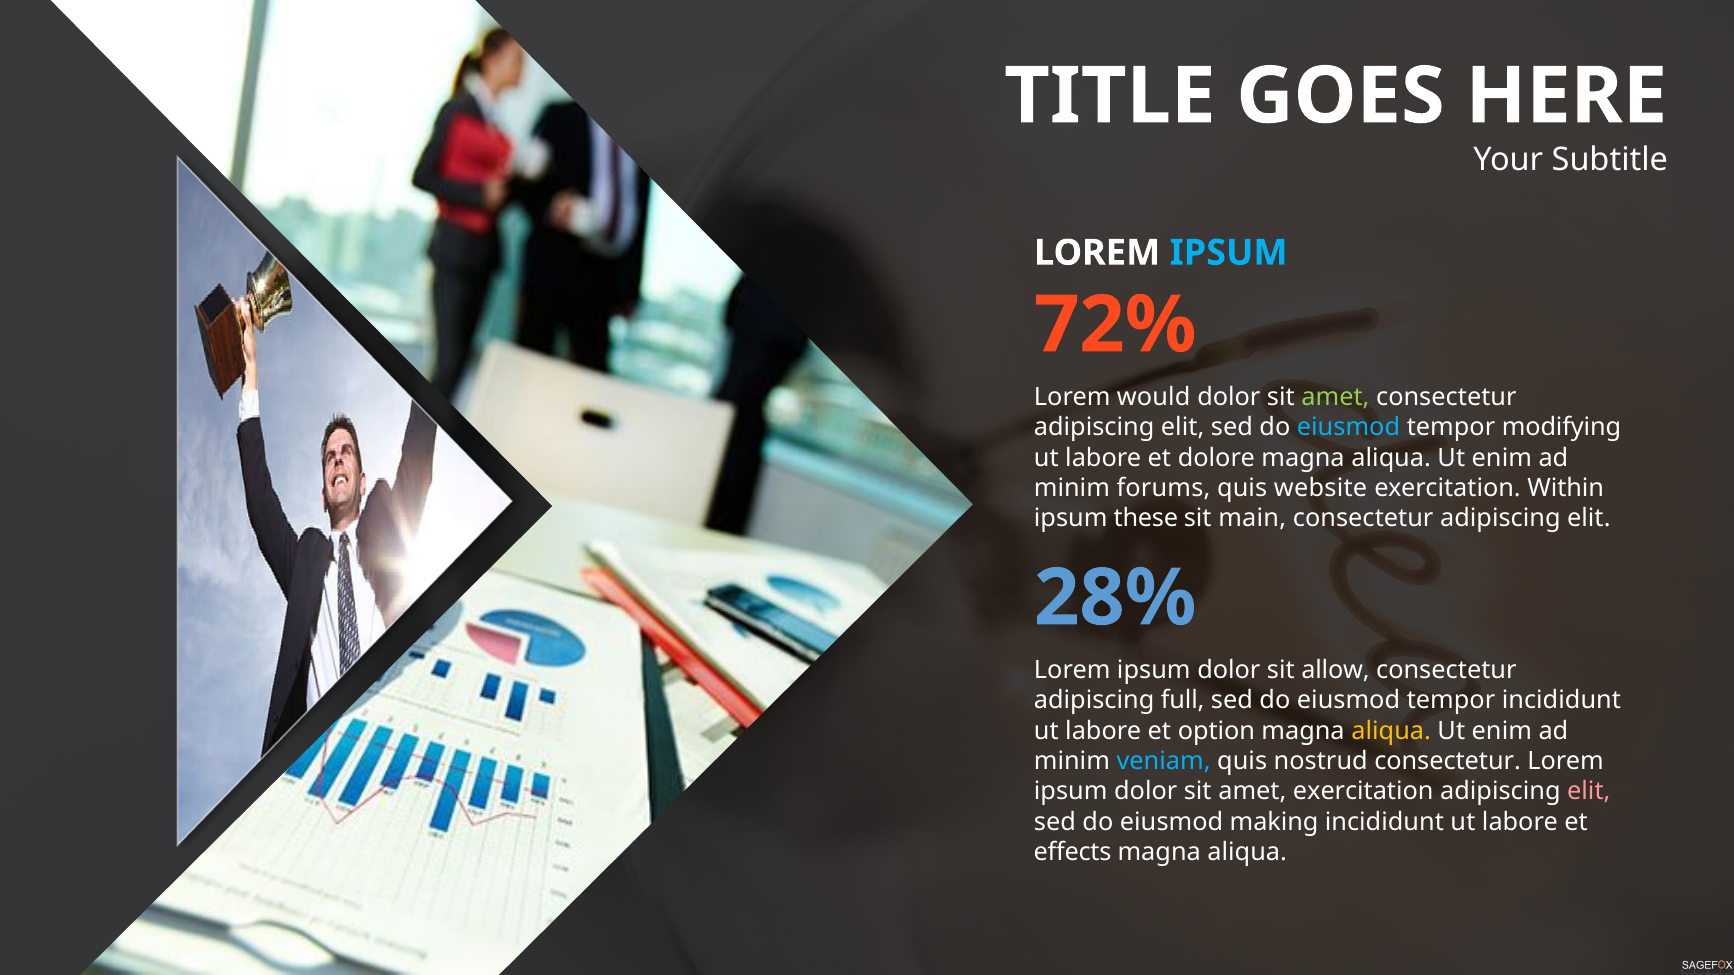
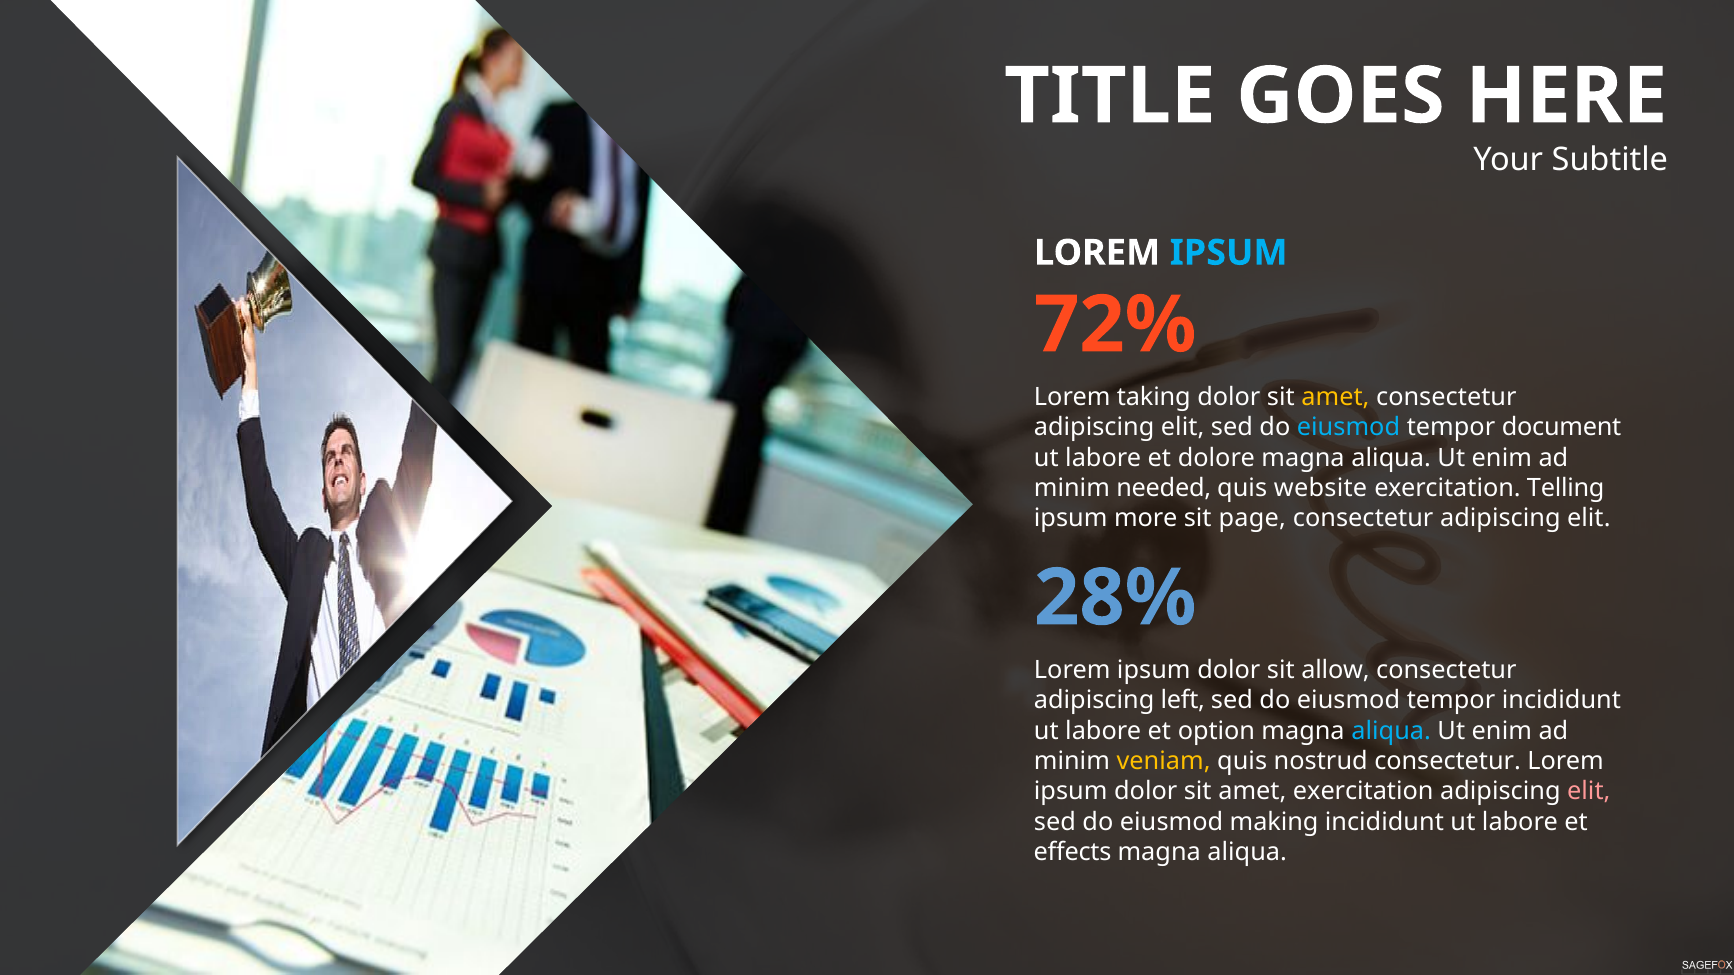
would: would -> taking
amet at (1335, 397) colour: light green -> yellow
modifying: modifying -> document
forums: forums -> needed
Within: Within -> Telling
these: these -> more
main: main -> page
full: full -> left
aliqua at (1391, 731) colour: yellow -> light blue
veniam colour: light blue -> yellow
